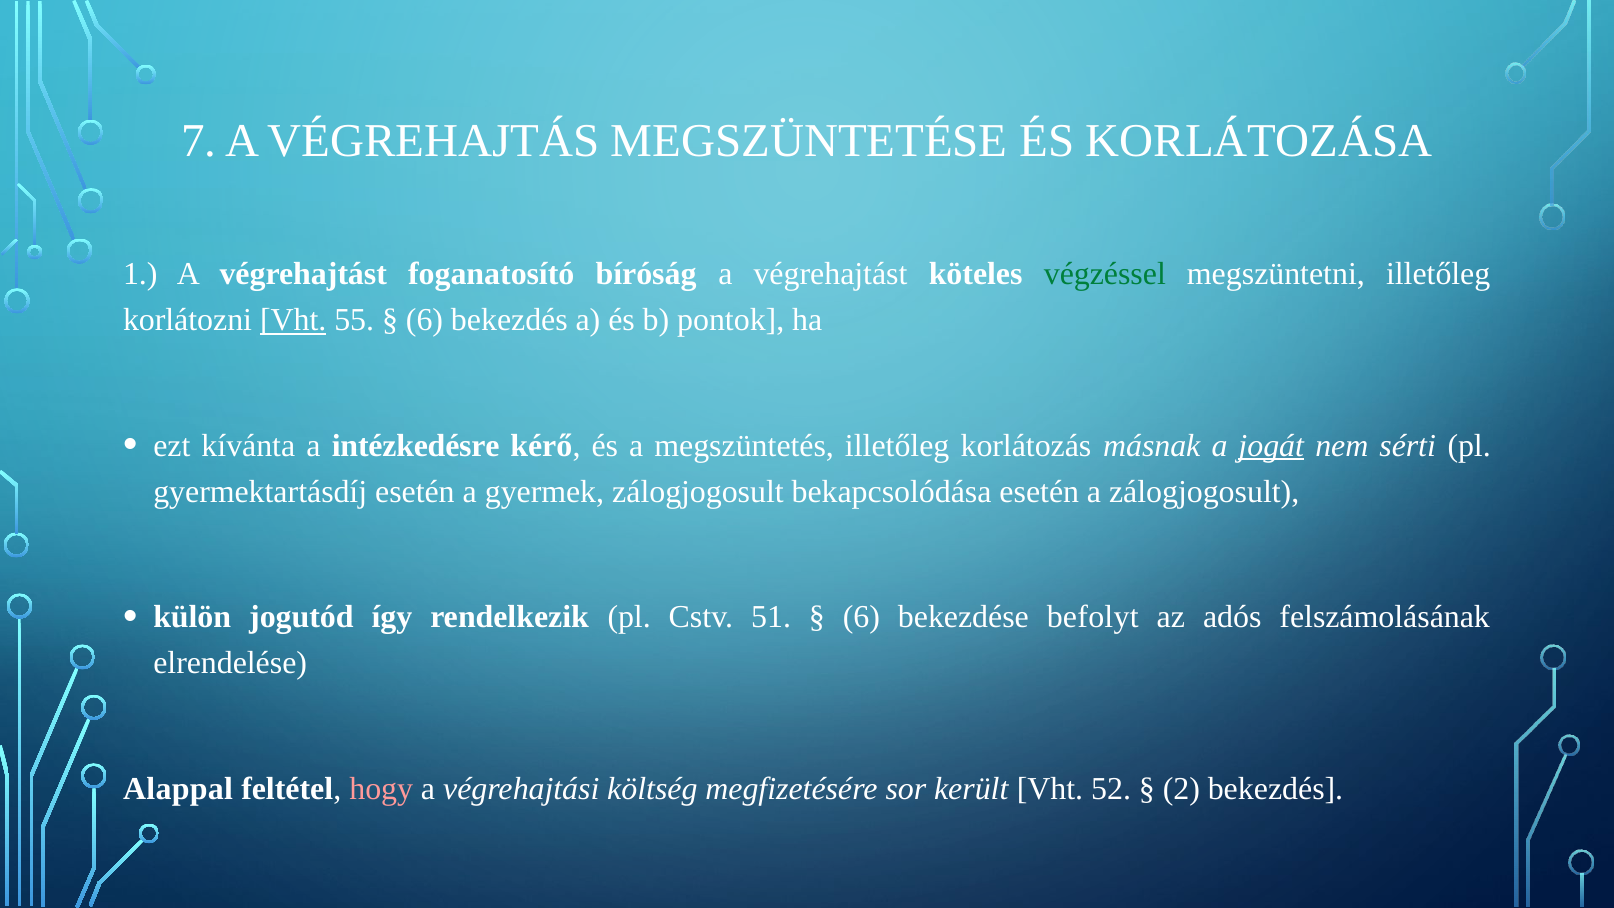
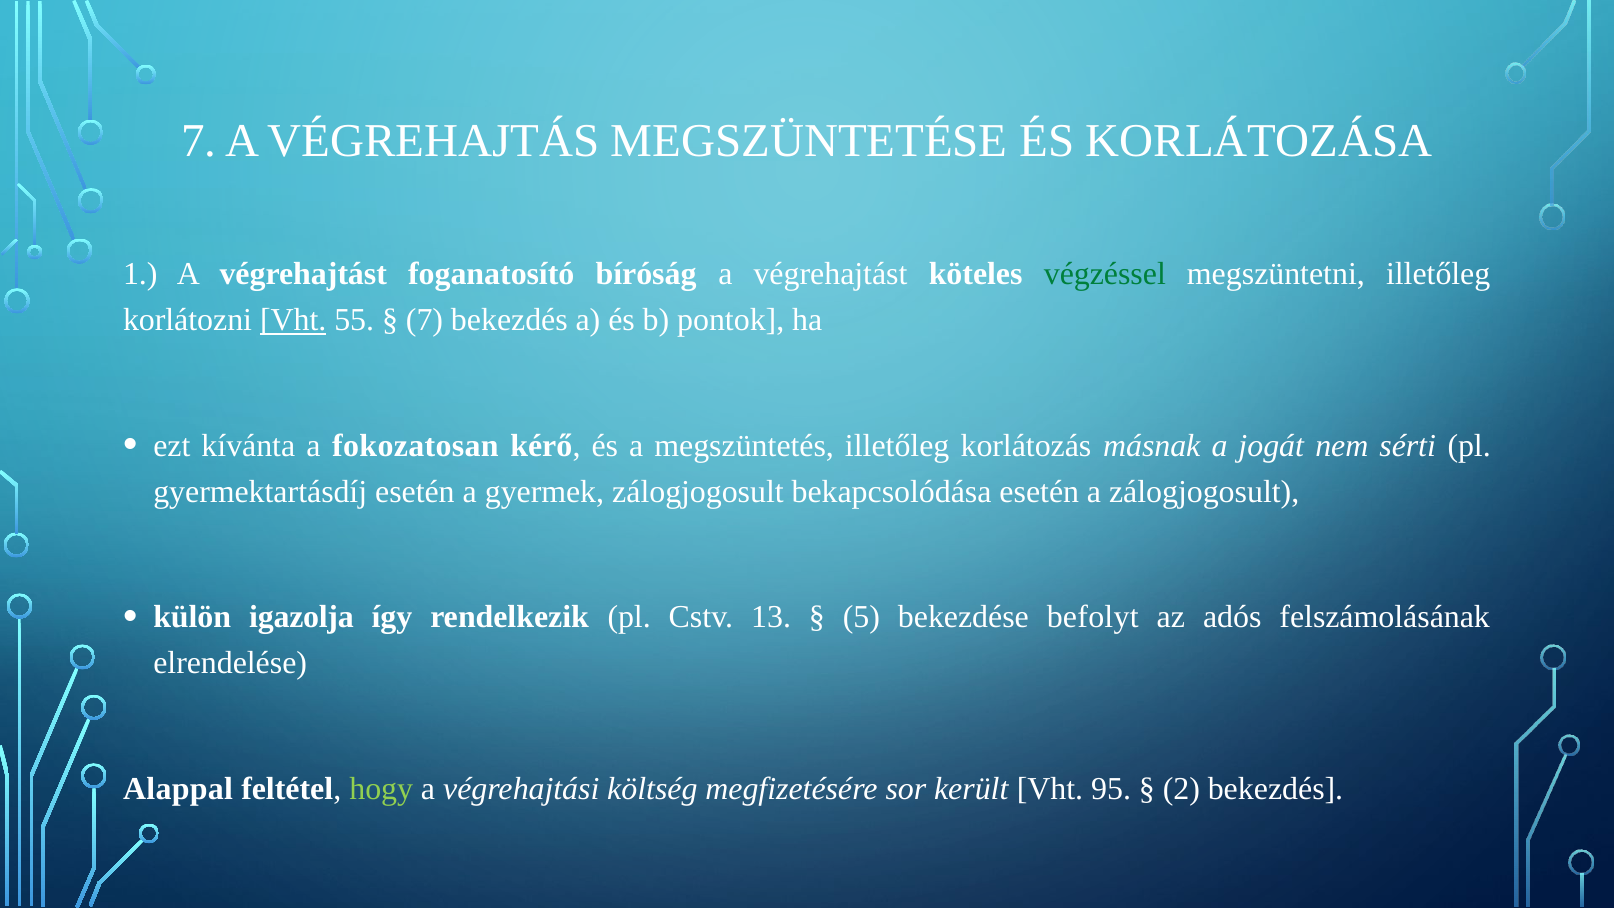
6 at (425, 320): 6 -> 7
intézkedésre: intézkedésre -> fokozatosan
jogát underline: present -> none
jogutód: jogutód -> igazolja
51: 51 -> 13
6 at (861, 617): 6 -> 5
hogy colour: pink -> light green
52: 52 -> 95
